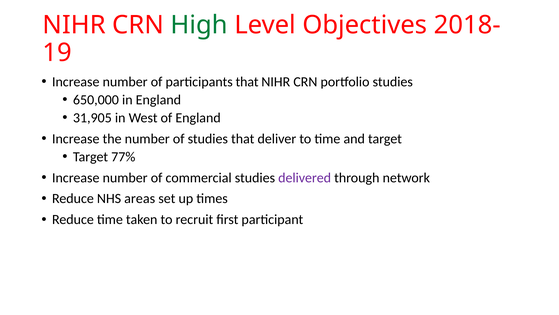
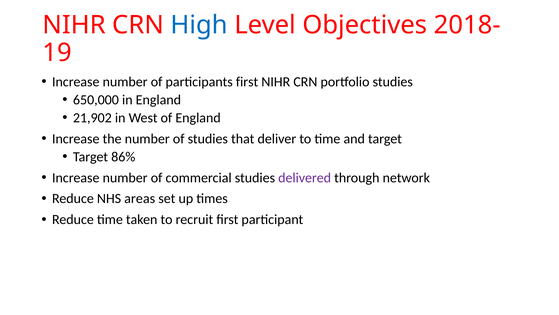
High colour: green -> blue
participants that: that -> first
31,905: 31,905 -> 21,902
77%: 77% -> 86%
